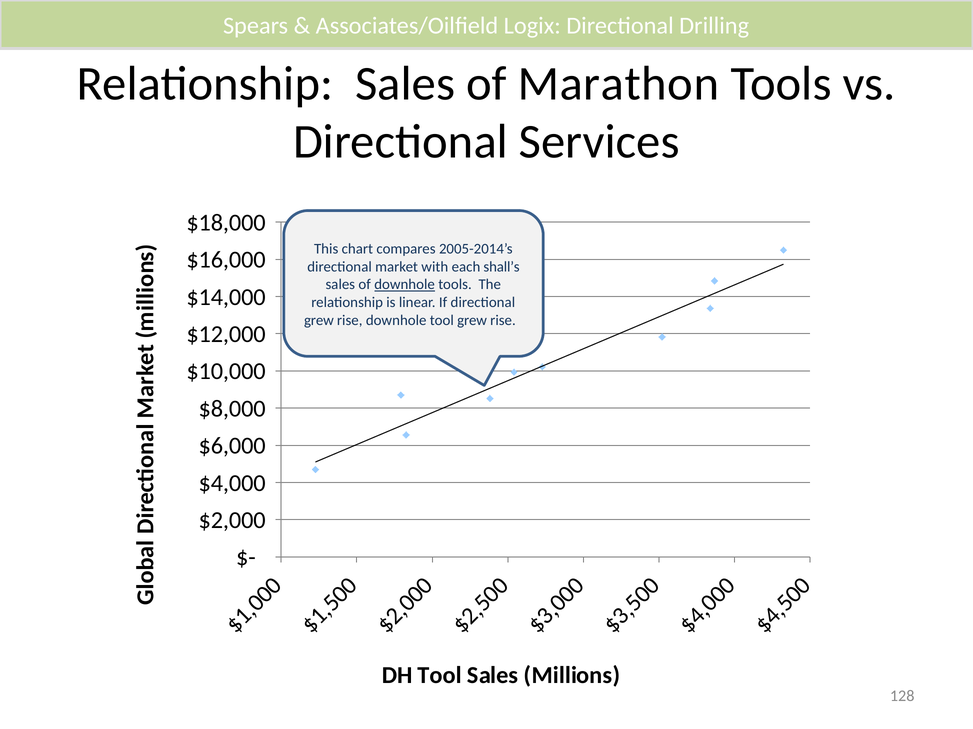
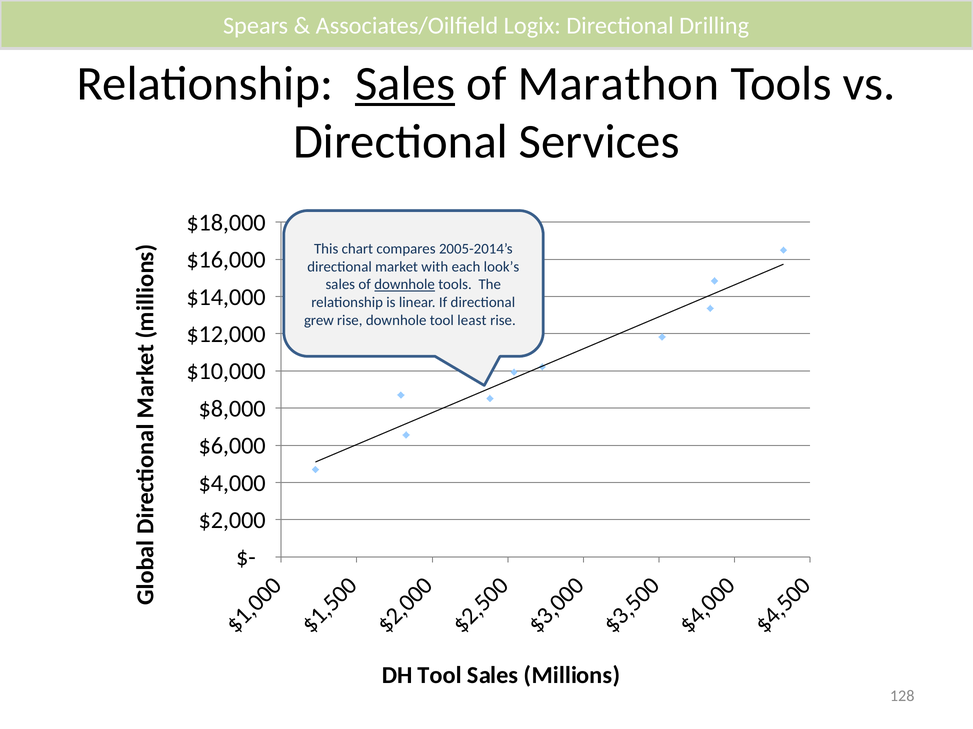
Sales at (405, 84) underline: none -> present
shall’s: shall’s -> look’s
tool grew: grew -> least
